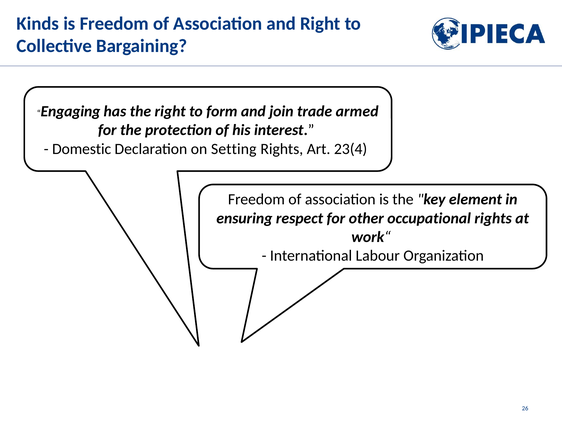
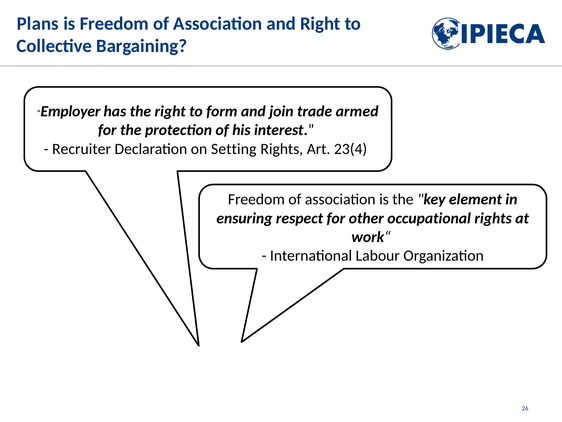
Kinds: Kinds -> Plans
Engaging: Engaging -> Employer
Domestic: Domestic -> Recruiter
